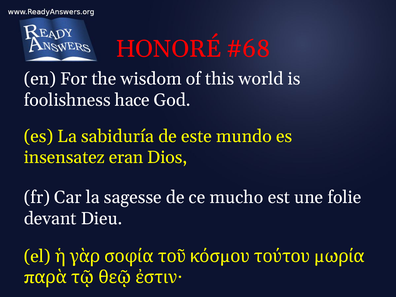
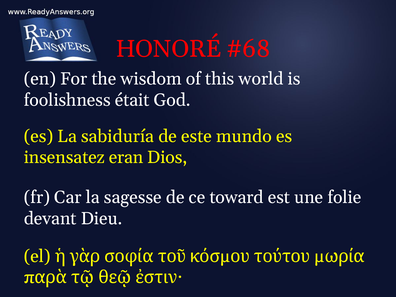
hace: hace -> était
mucho: mucho -> toward
